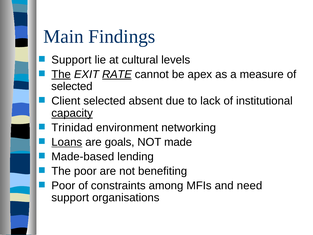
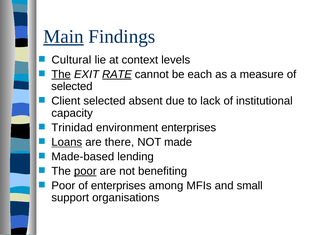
Main underline: none -> present
Support at (71, 60): Support -> Cultural
cultural: cultural -> context
apex: apex -> each
capacity underline: present -> none
environment networking: networking -> enterprises
goals: goals -> there
poor at (85, 171) underline: none -> present
of constraints: constraints -> enterprises
need: need -> small
